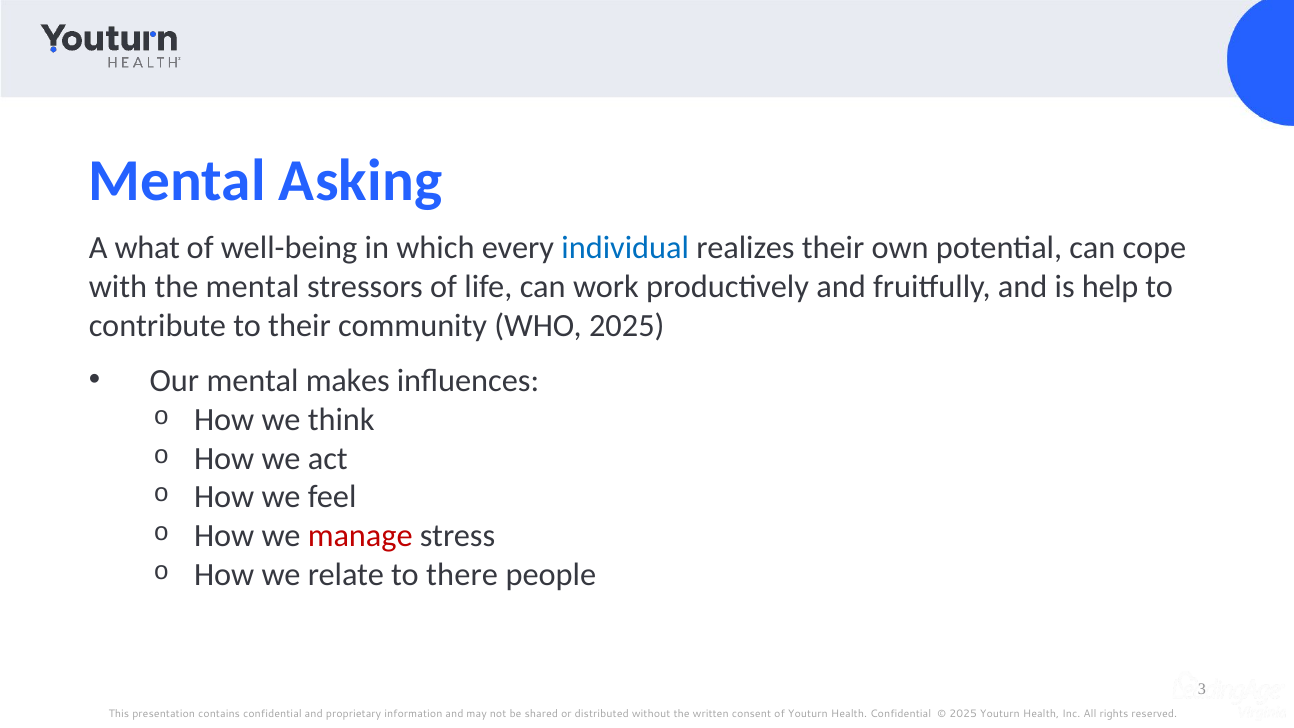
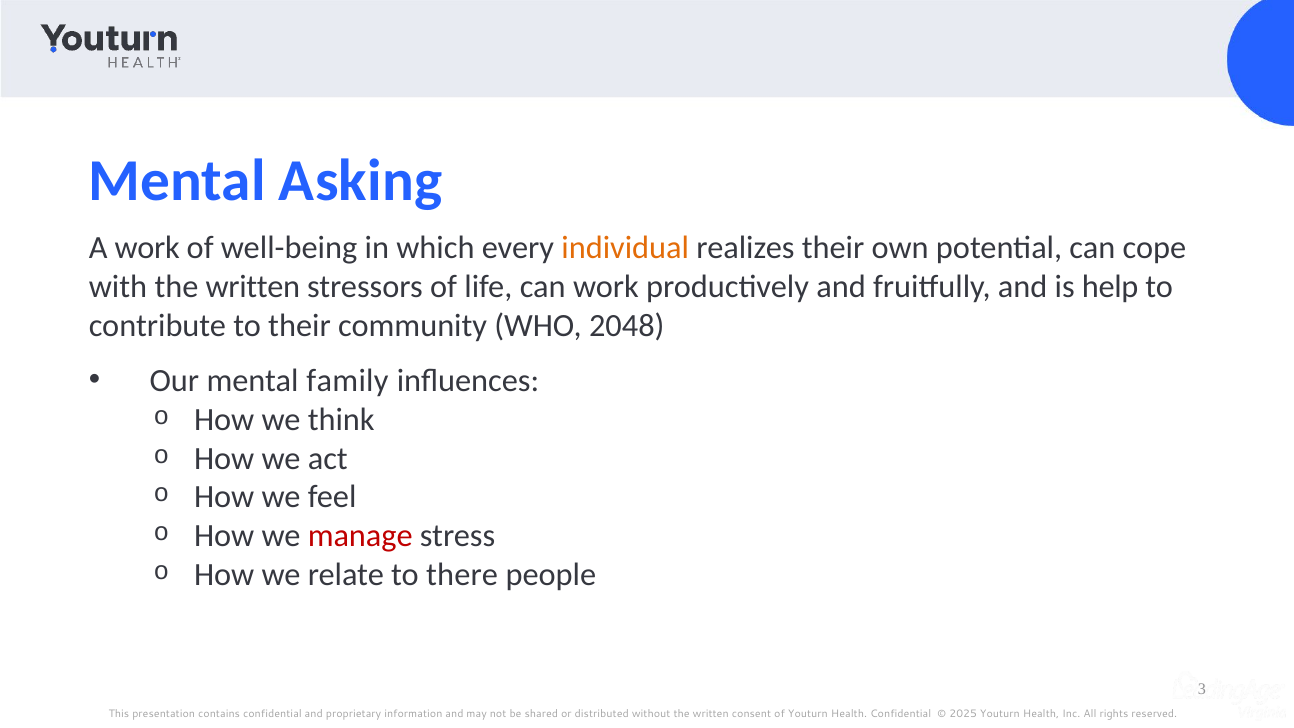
A what: what -> work
individual colour: blue -> orange
with the mental: mental -> written
WHO 2025: 2025 -> 2048
makes: makes -> family
